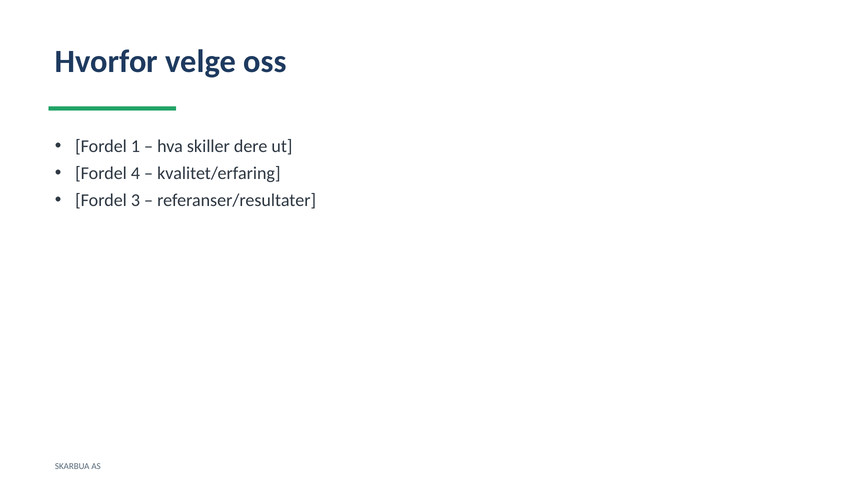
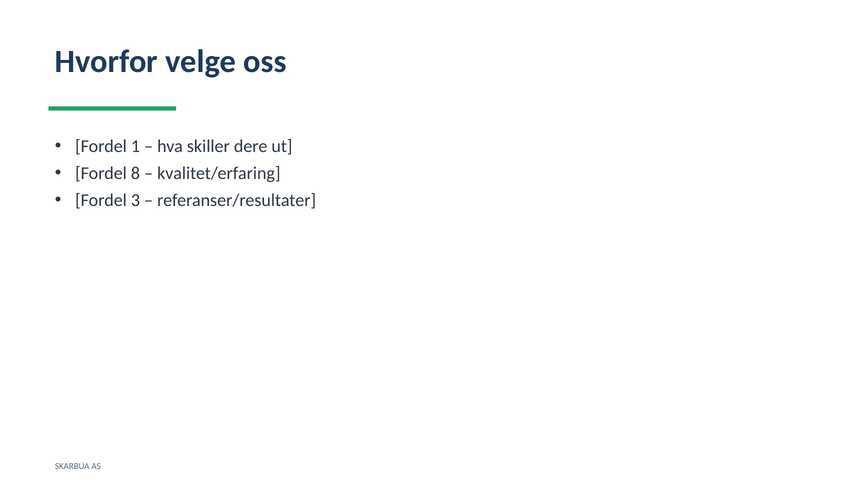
4: 4 -> 8
